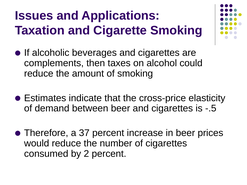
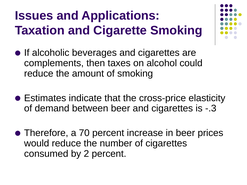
-.5: -.5 -> -.3
37: 37 -> 70
